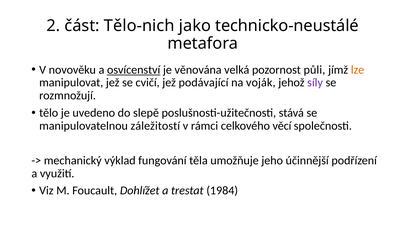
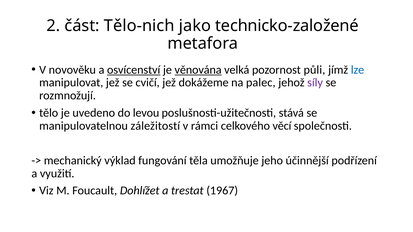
technicko-neustálé: technicko-neustálé -> technicko-založené
věnována underline: none -> present
lze colour: orange -> blue
podávající: podávající -> dokážeme
voják: voják -> palec
slepě: slepě -> levou
1984: 1984 -> 1967
